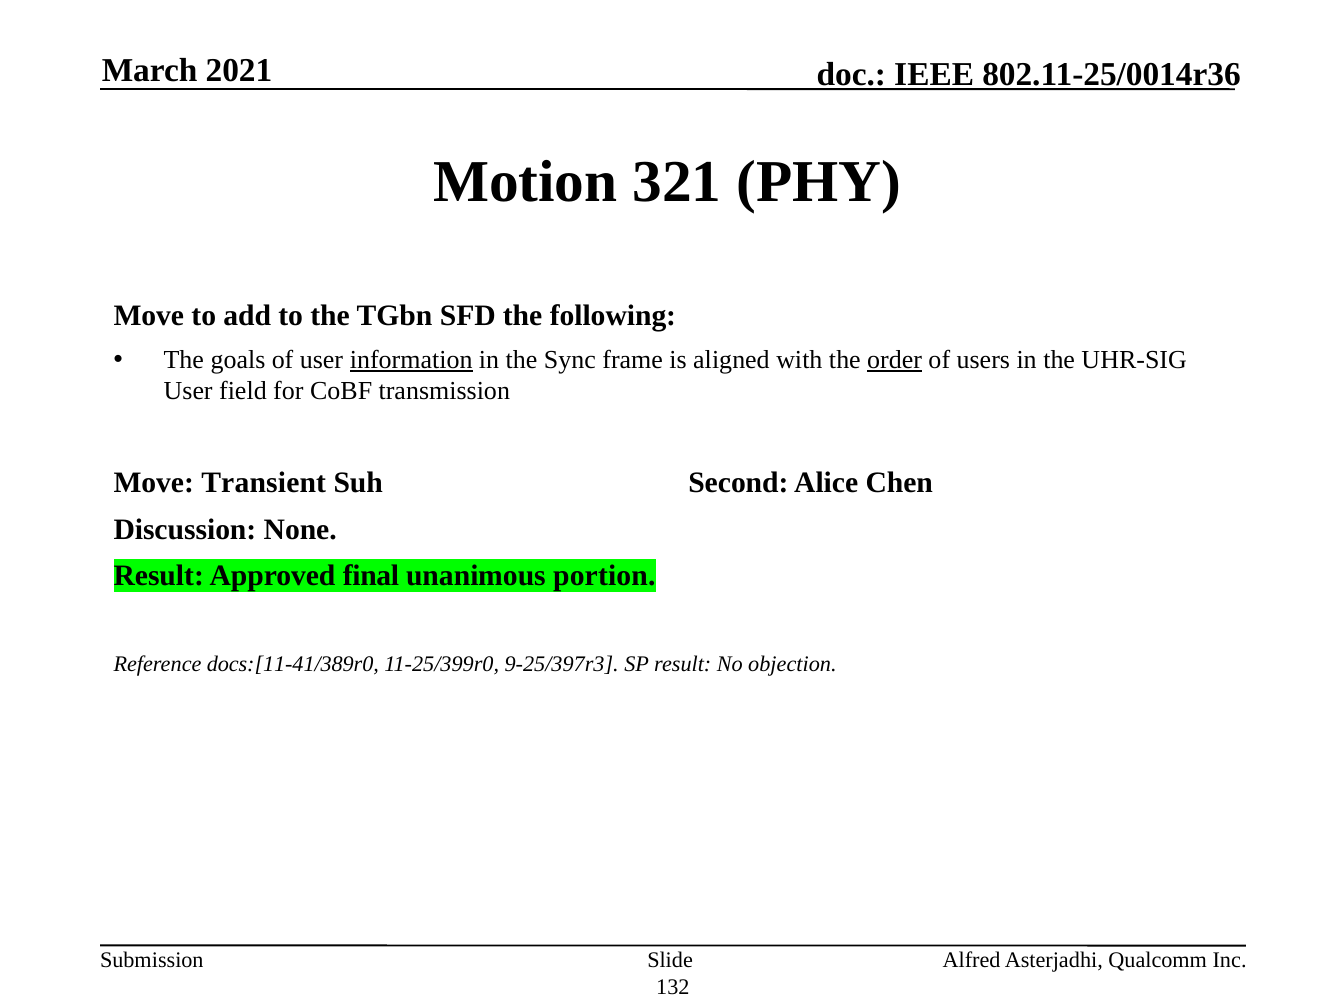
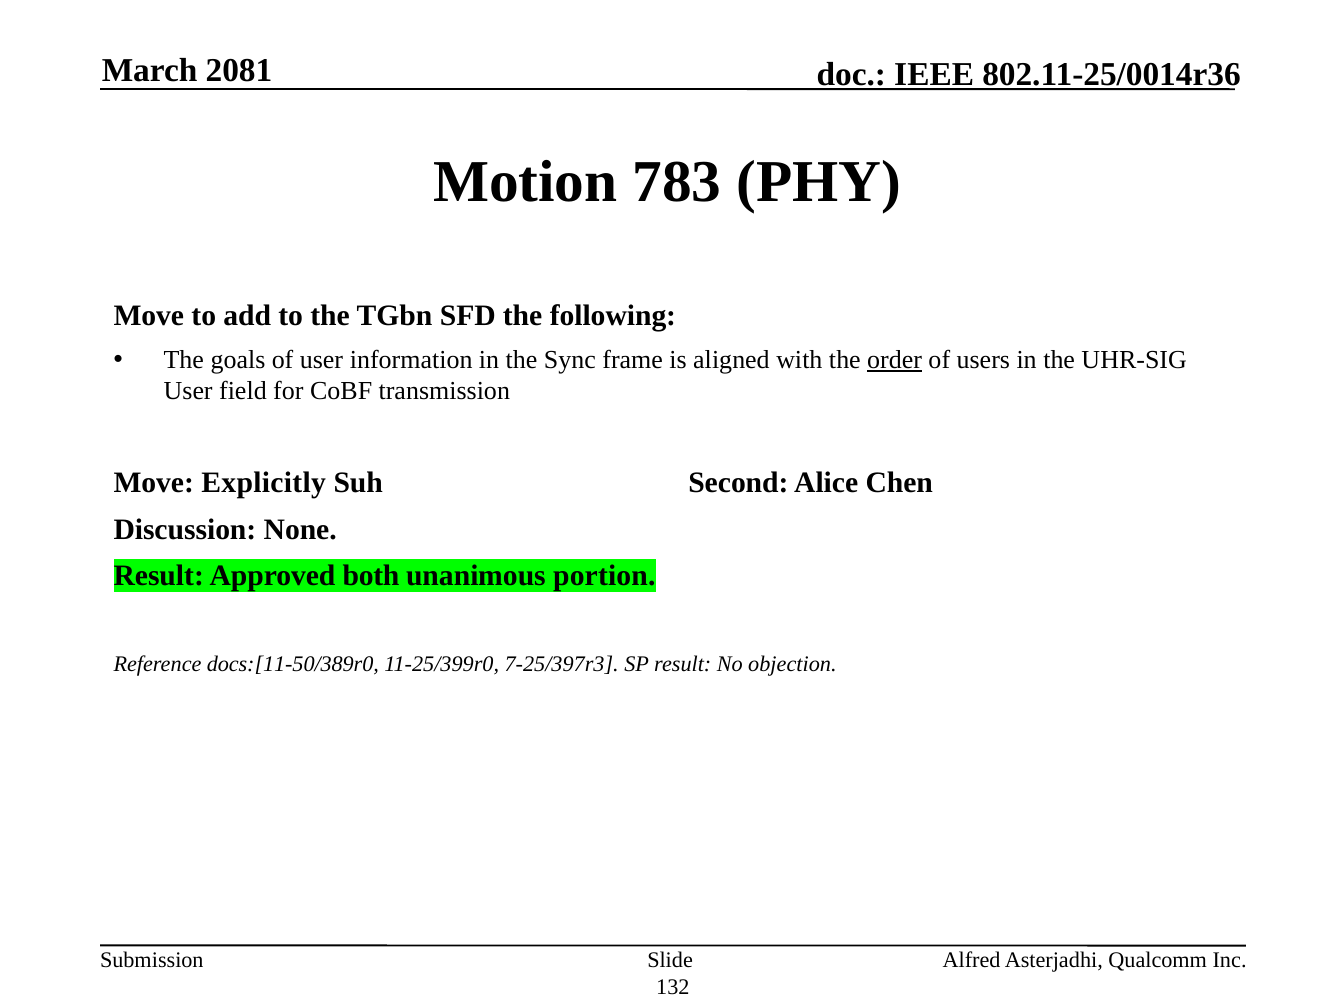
2021: 2021 -> 2081
321: 321 -> 783
information underline: present -> none
Transient: Transient -> Explicitly
final: final -> both
docs:[11-41/389r0: docs:[11-41/389r0 -> docs:[11-50/389r0
9-25/397r3: 9-25/397r3 -> 7-25/397r3
